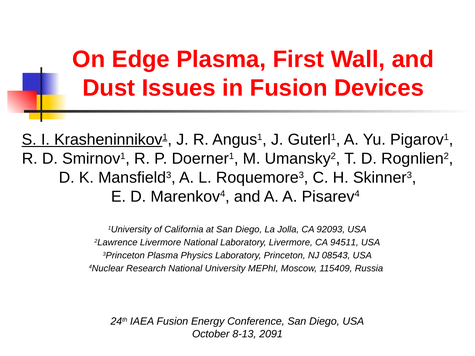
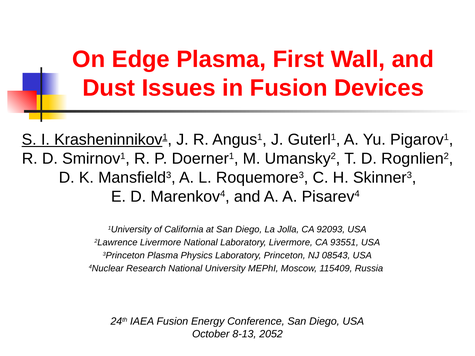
94511: 94511 -> 93551
2091: 2091 -> 2052
